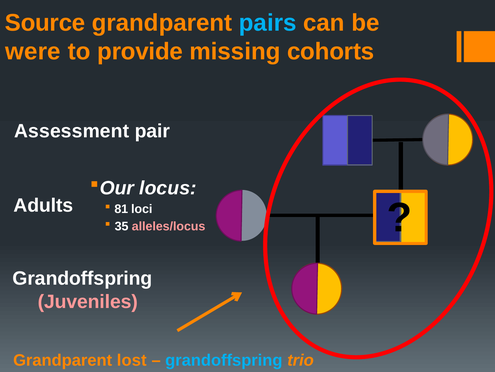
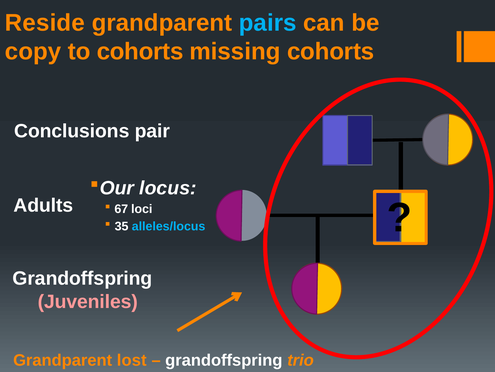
Source: Source -> Reside
were: were -> copy
to provide: provide -> cohorts
Assessment: Assessment -> Conclusions
81: 81 -> 67
alleles/locus colour: pink -> light blue
grandoffspring at (224, 360) colour: light blue -> white
